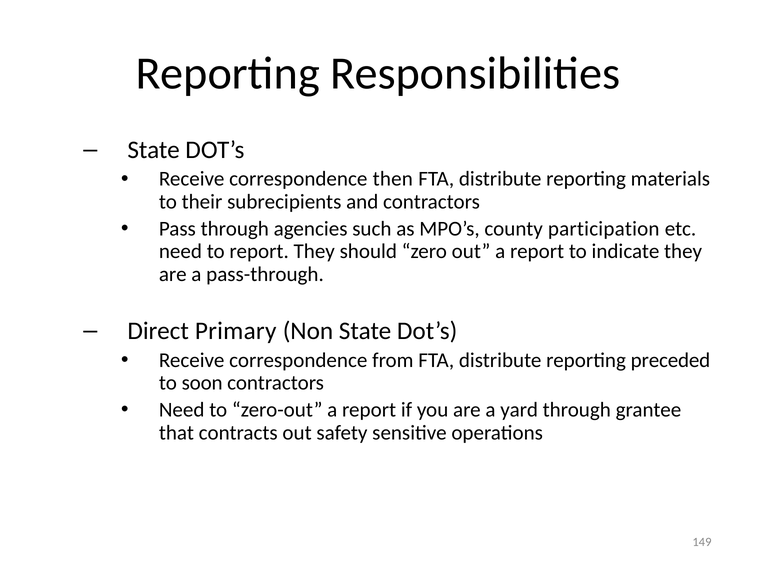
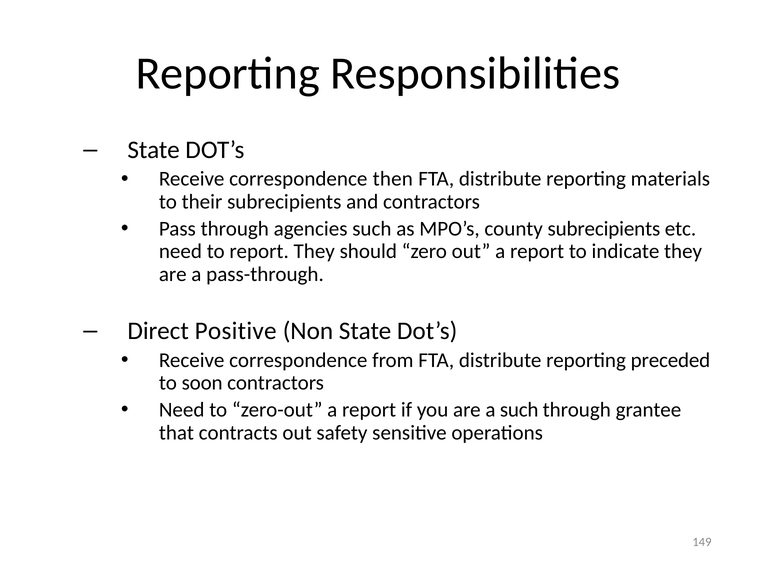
county participation: participation -> subrecipients
Primary: Primary -> Positive
a yard: yard -> such
